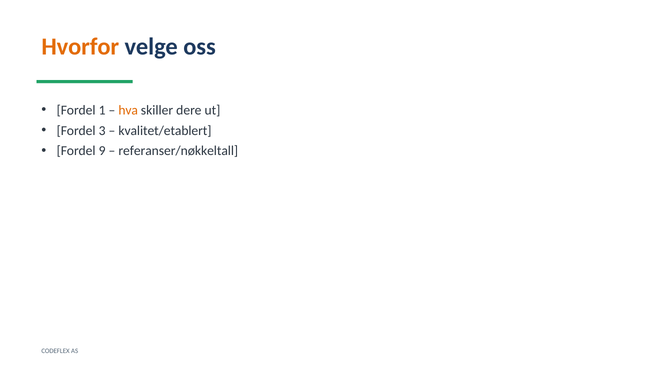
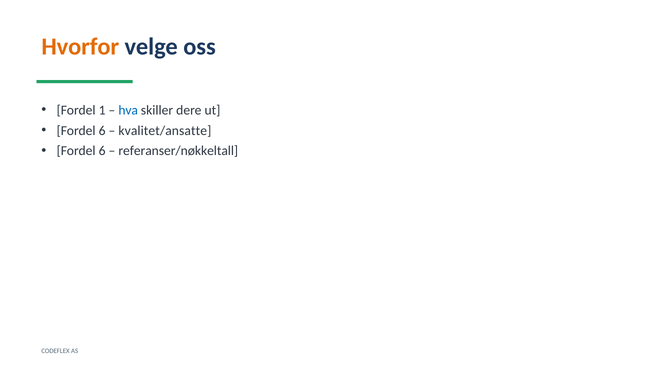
hva colour: orange -> blue
3 at (102, 131): 3 -> 6
kvalitet/etablert: kvalitet/etablert -> kvalitet/ansatte
9 at (102, 151): 9 -> 6
